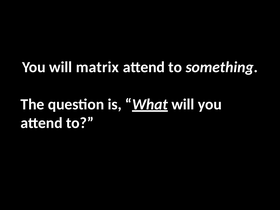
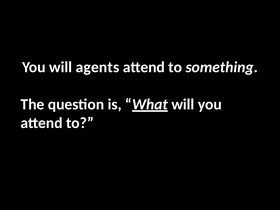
matrix: matrix -> agents
